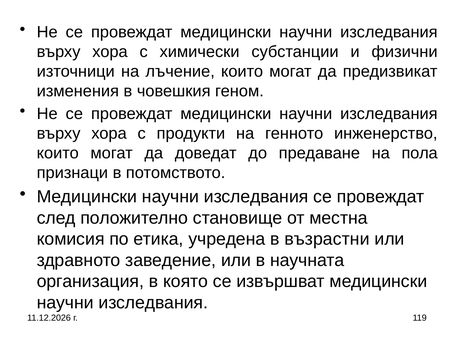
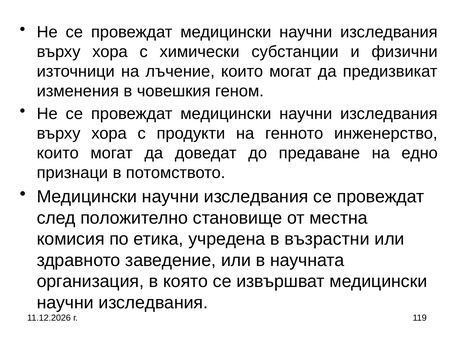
пола: пола -> едно
